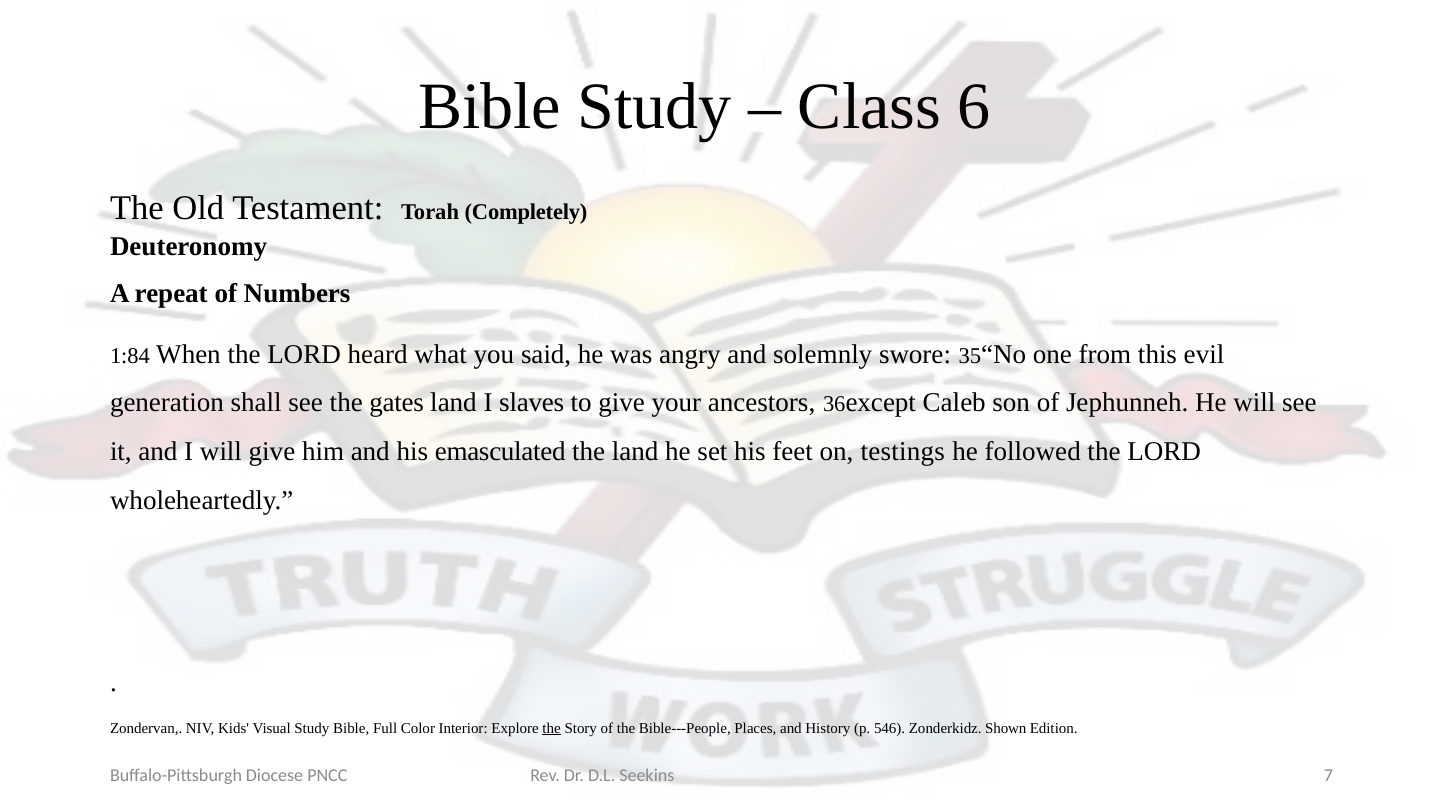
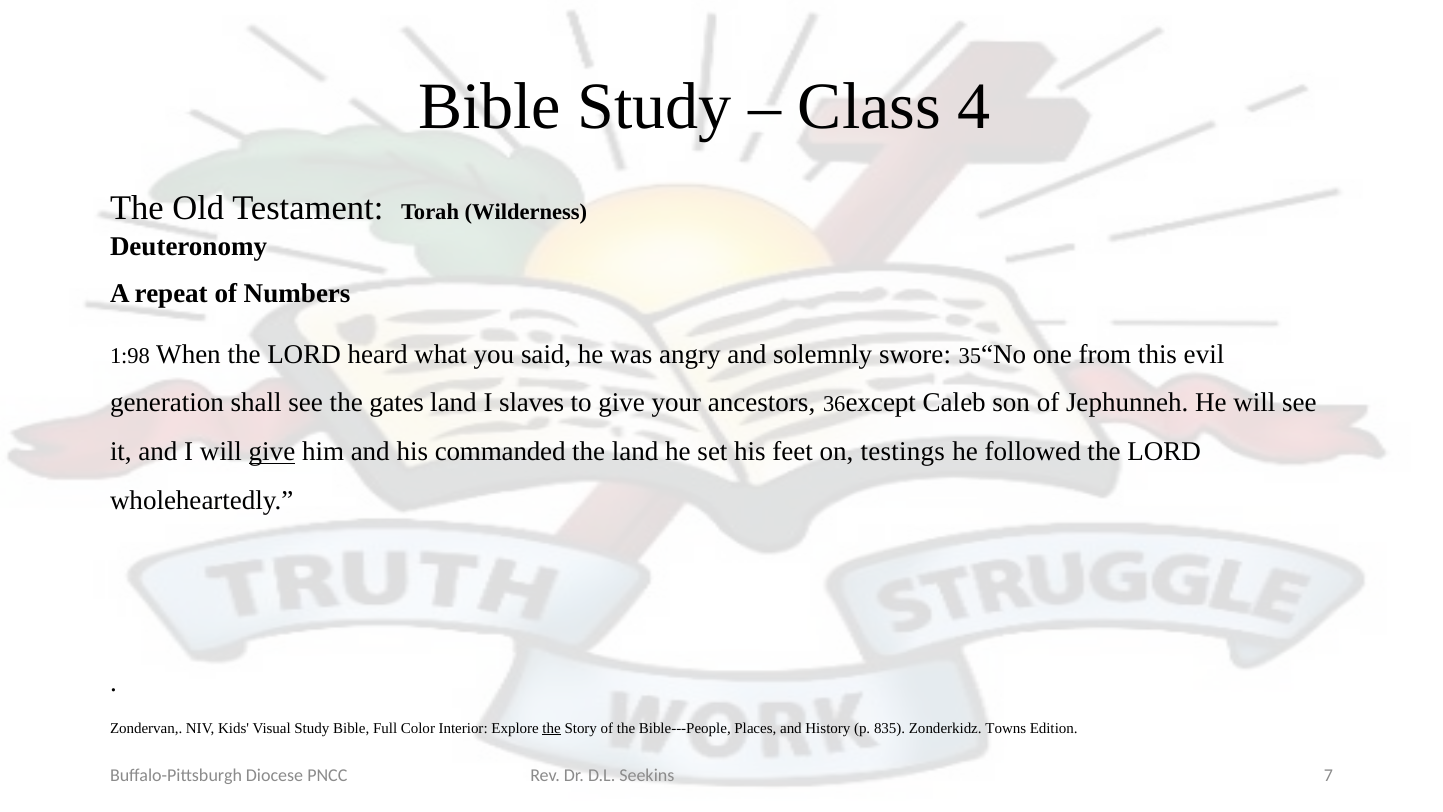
6: 6 -> 4
Completely: Completely -> Wilderness
1:84: 1:84 -> 1:98
give at (272, 452) underline: none -> present
emasculated: emasculated -> commanded
546: 546 -> 835
Shown: Shown -> Towns
